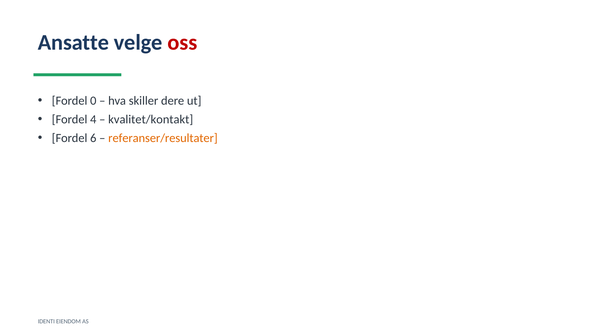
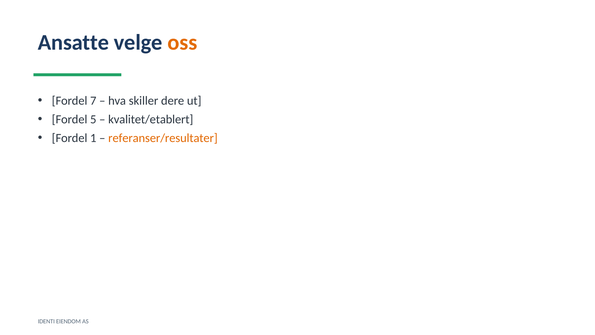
oss colour: red -> orange
0: 0 -> 7
4: 4 -> 5
kvalitet/kontakt: kvalitet/kontakt -> kvalitet/etablert
6: 6 -> 1
